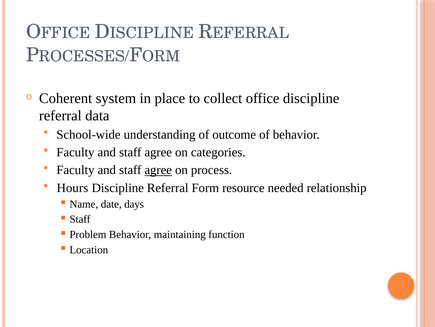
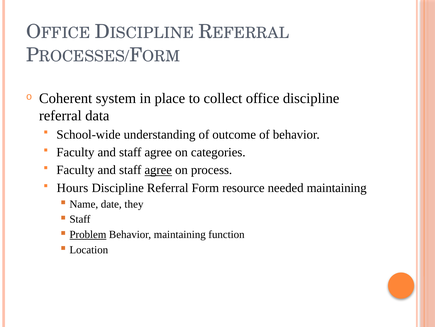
needed relationship: relationship -> maintaining
days: days -> they
Problem underline: none -> present
